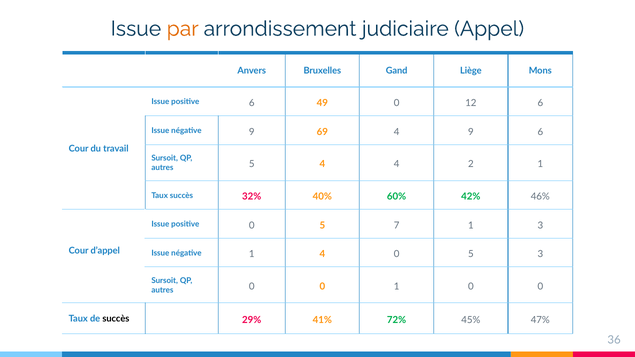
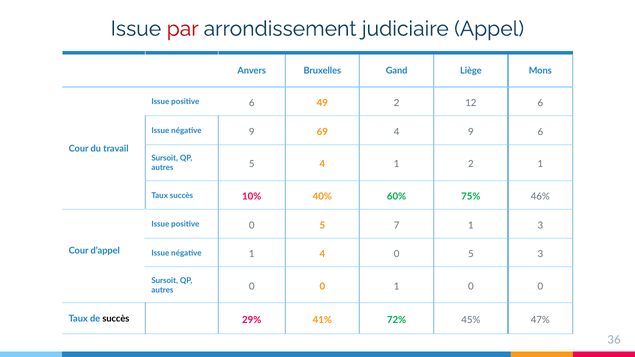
par colour: orange -> red
49 0: 0 -> 2
4 4: 4 -> 1
32%: 32% -> 10%
42%: 42% -> 75%
